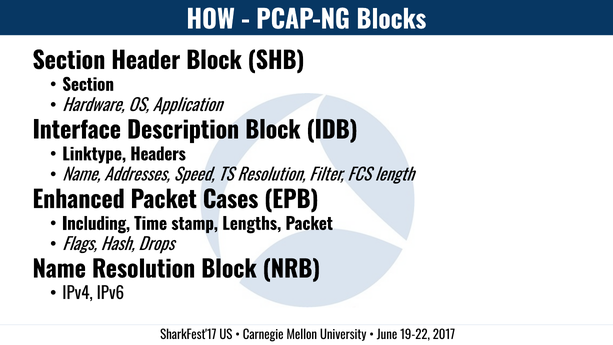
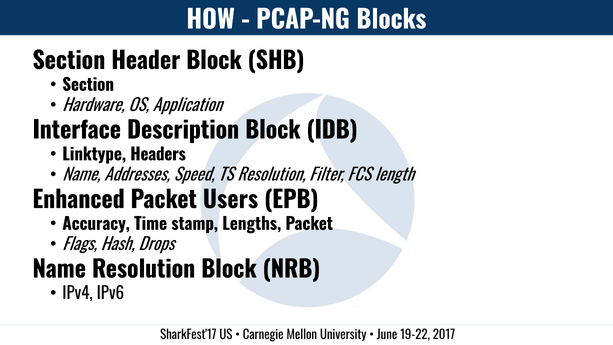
Cases: Cases -> Users
Including: Including -> Accuracy
